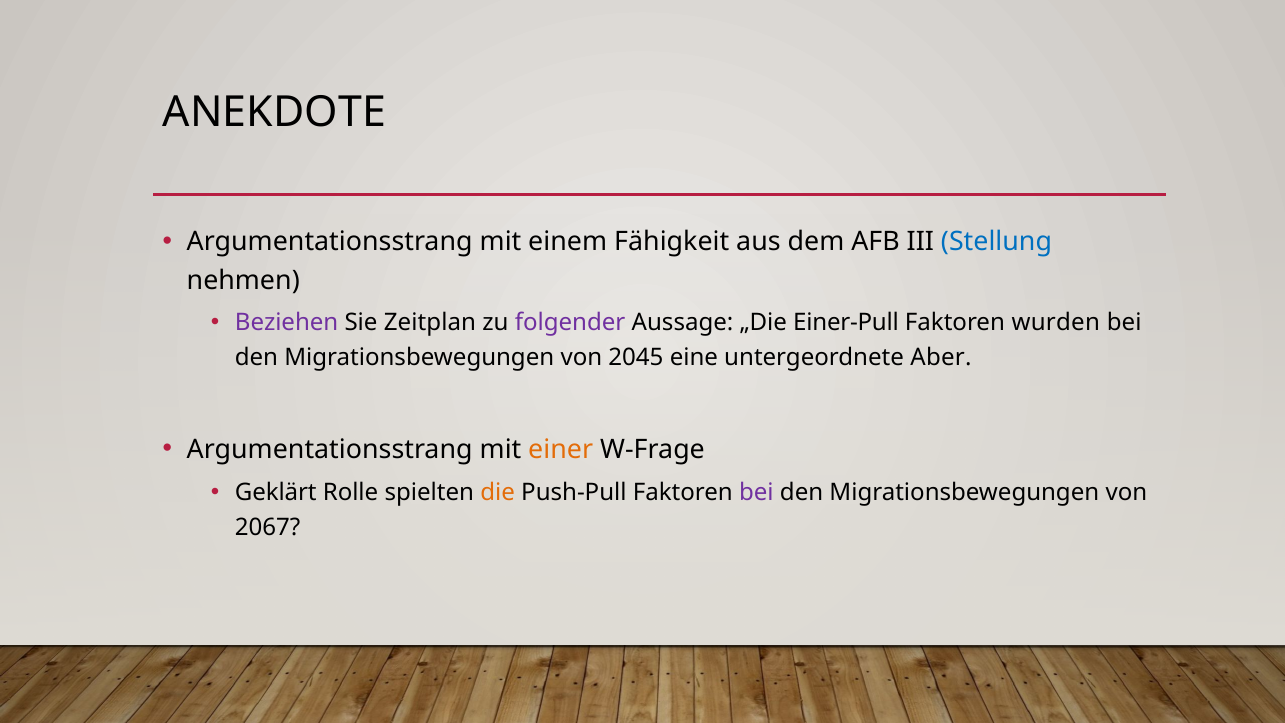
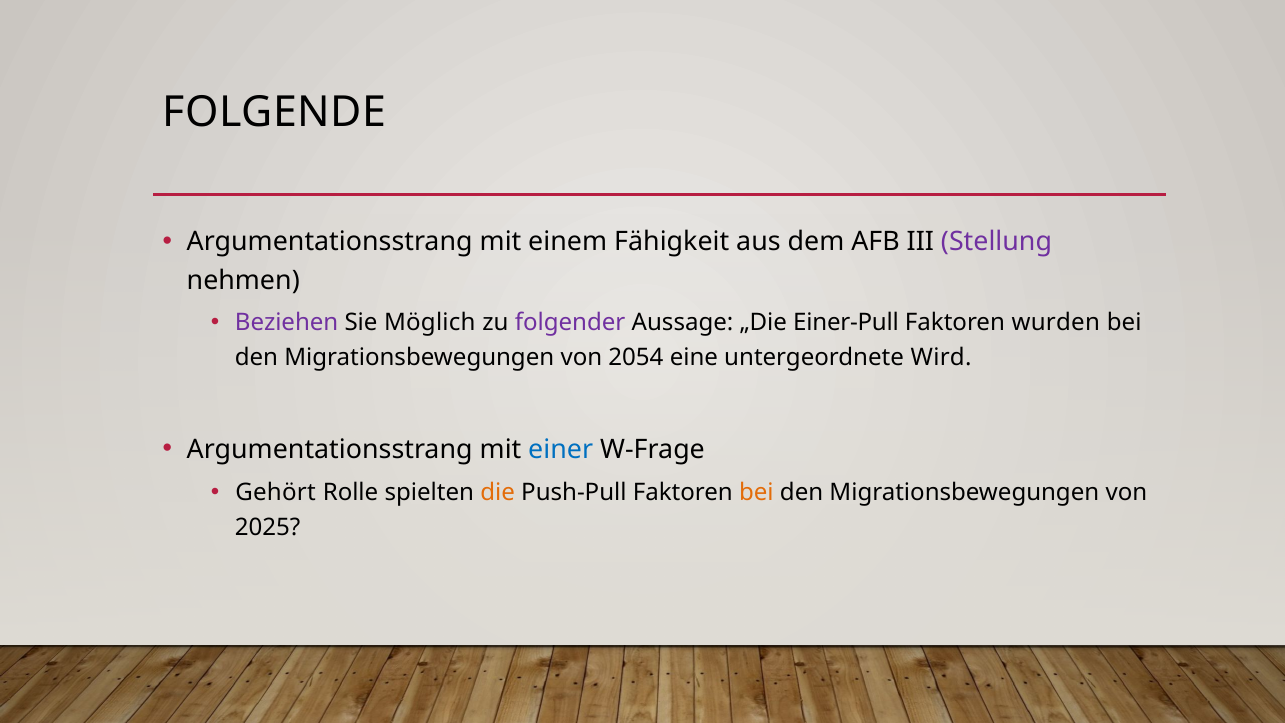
ANEKDOTE: ANEKDOTE -> FOLGENDE
Stellung colour: blue -> purple
Zeitplan: Zeitplan -> Möglich
2045: 2045 -> 2054
Aber: Aber -> Wird
einer colour: orange -> blue
Geklärt: Geklärt -> Gehört
bei at (756, 492) colour: purple -> orange
2067: 2067 -> 2025
